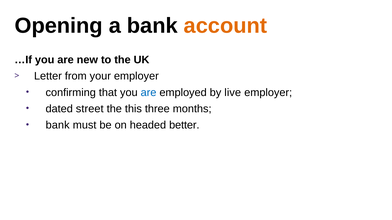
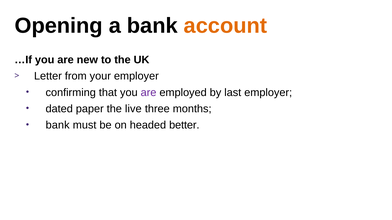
are at (149, 93) colour: blue -> purple
live: live -> last
street: street -> paper
this: this -> live
